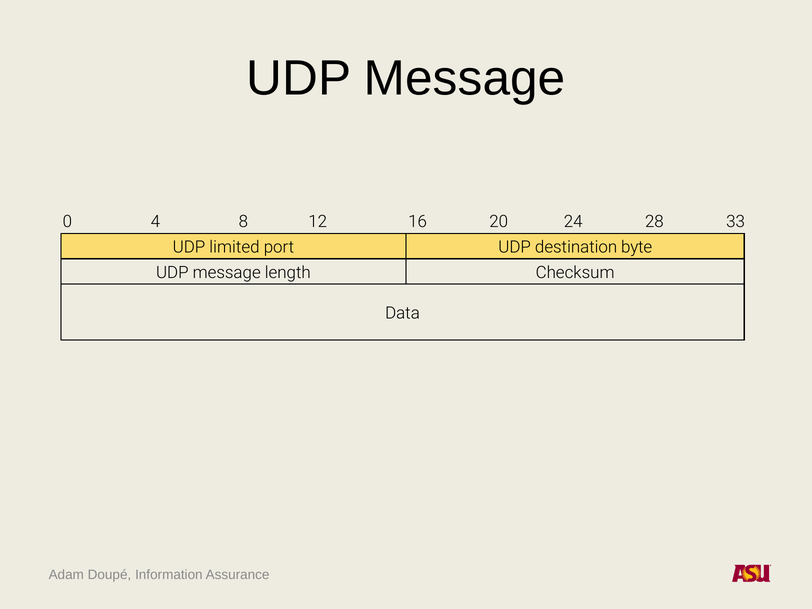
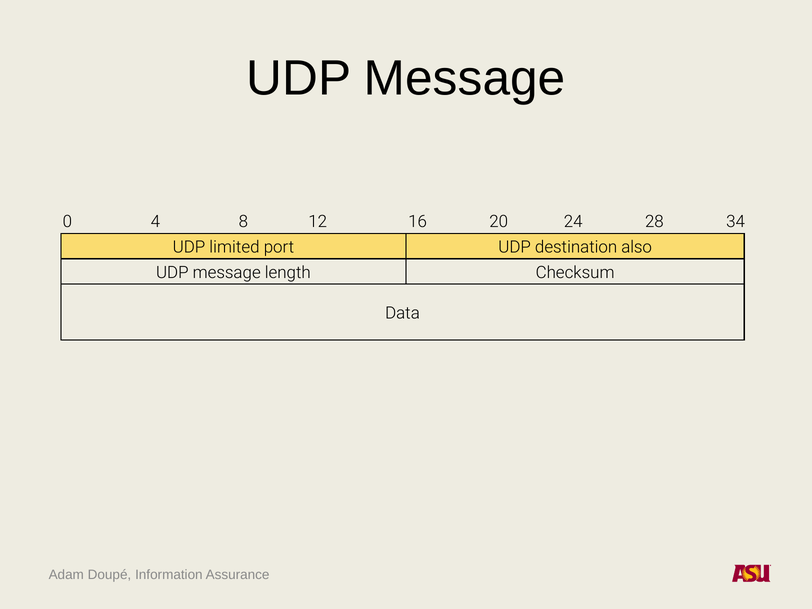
33: 33 -> 34
byte: byte -> also
